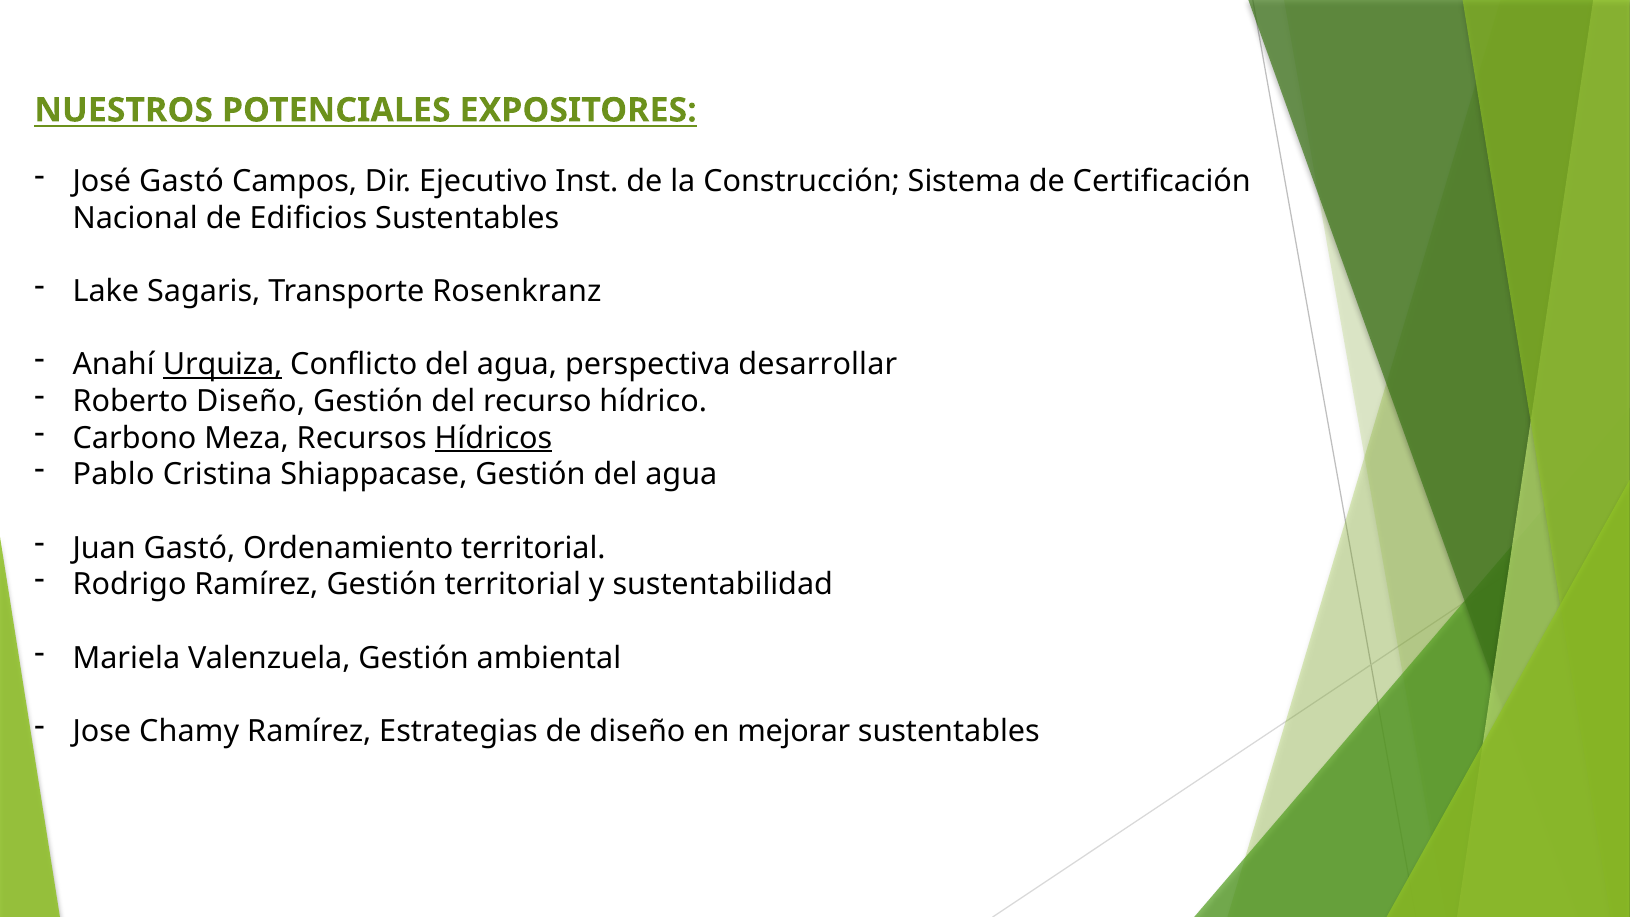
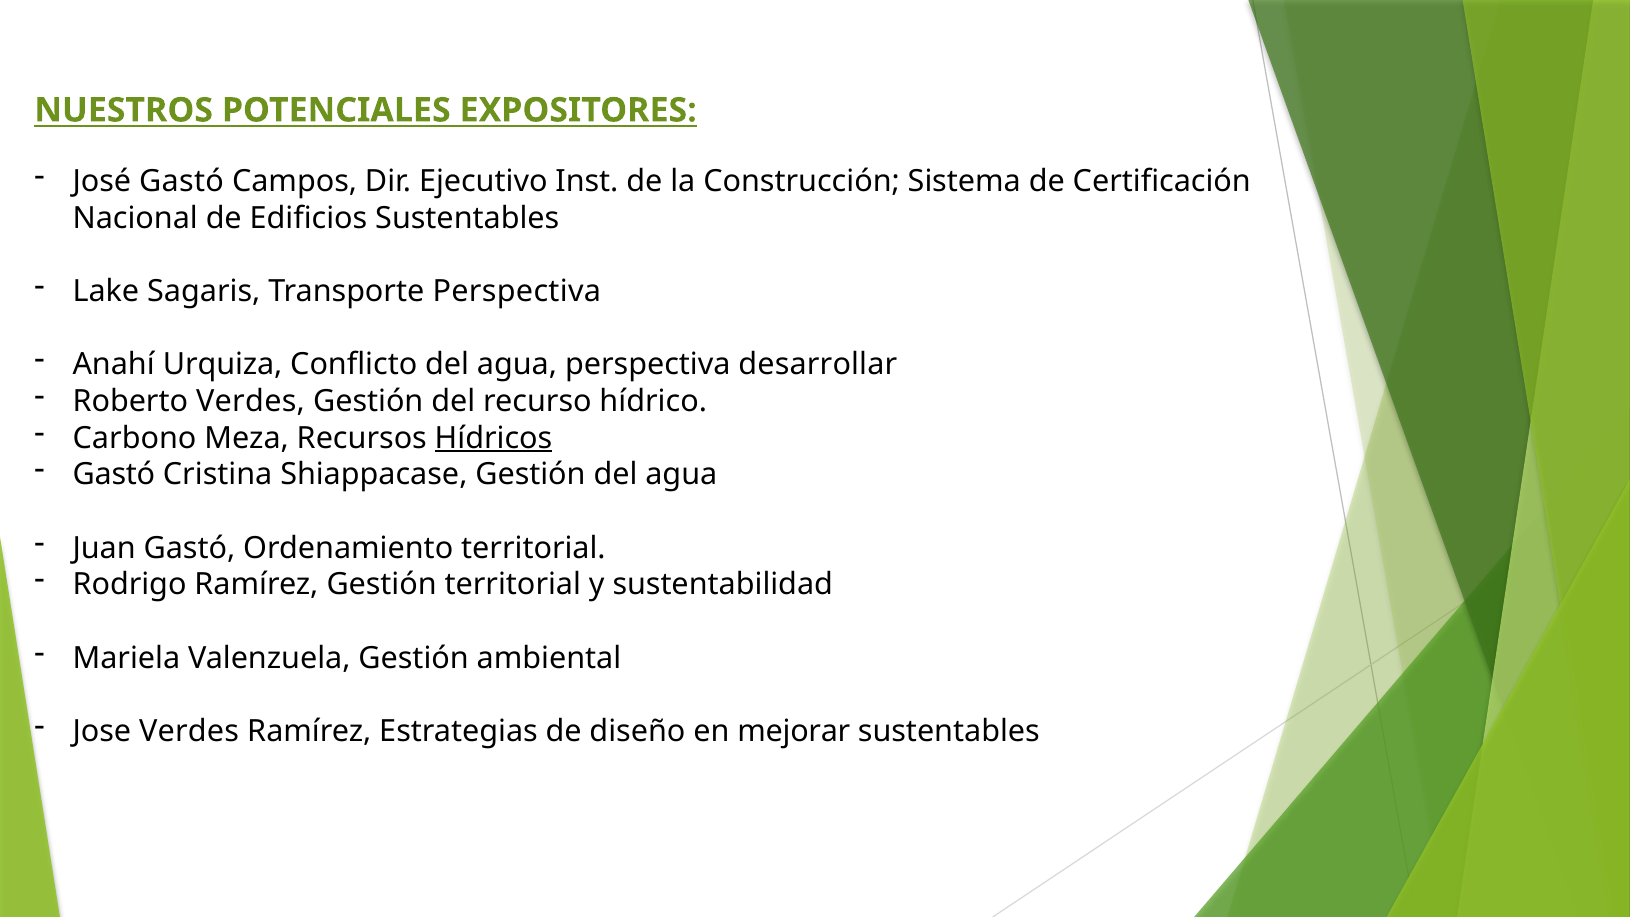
Transporte Rosenkranz: Rosenkranz -> Perspectiva
Urquiza underline: present -> none
Roberto Diseño: Diseño -> Verdes
Pablo at (114, 475): Pablo -> Gastó
Jose Chamy: Chamy -> Verdes
